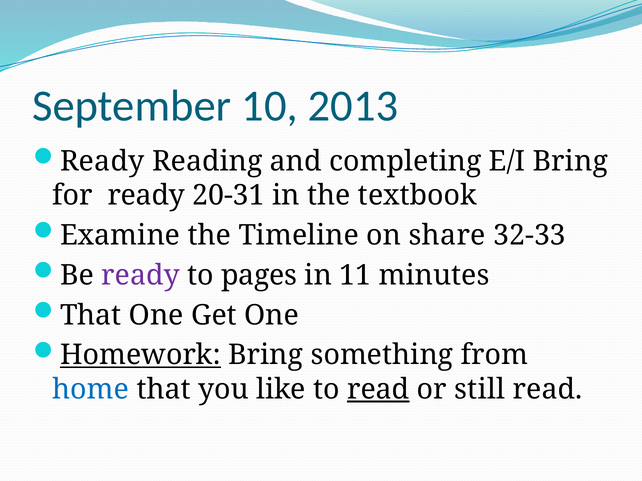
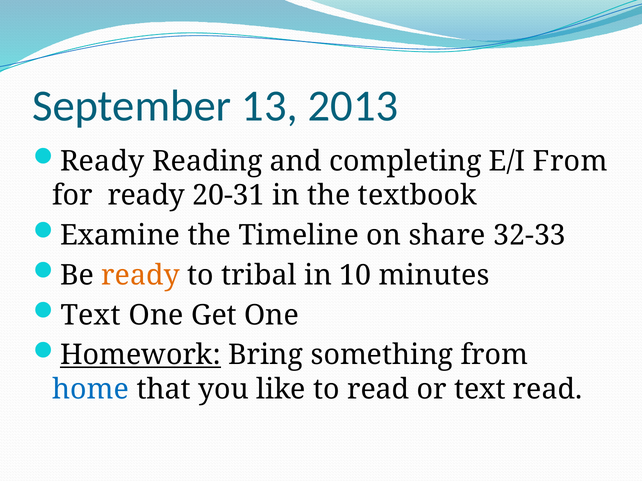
10: 10 -> 13
E/I Bring: Bring -> From
ready at (141, 276) colour: purple -> orange
pages: pages -> tribal
11: 11 -> 10
That at (91, 316): That -> Text
read at (378, 390) underline: present -> none
or still: still -> text
